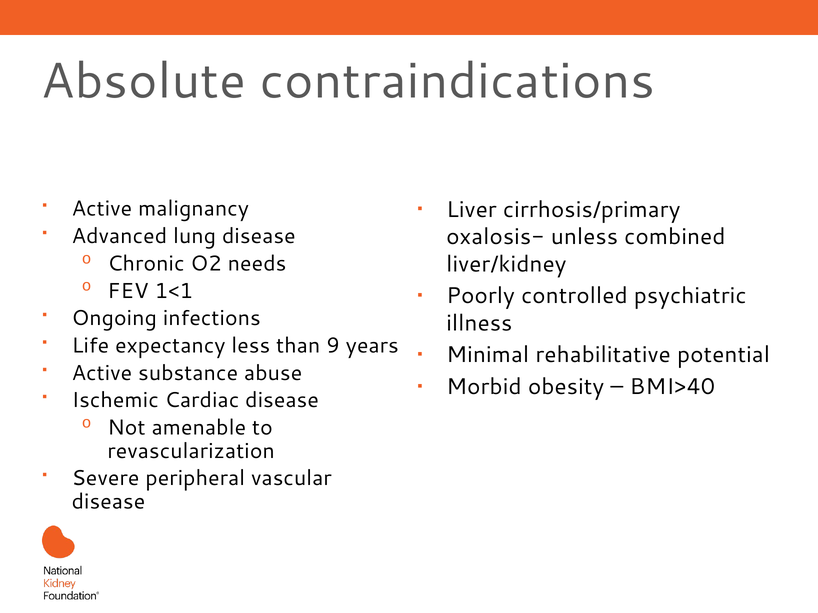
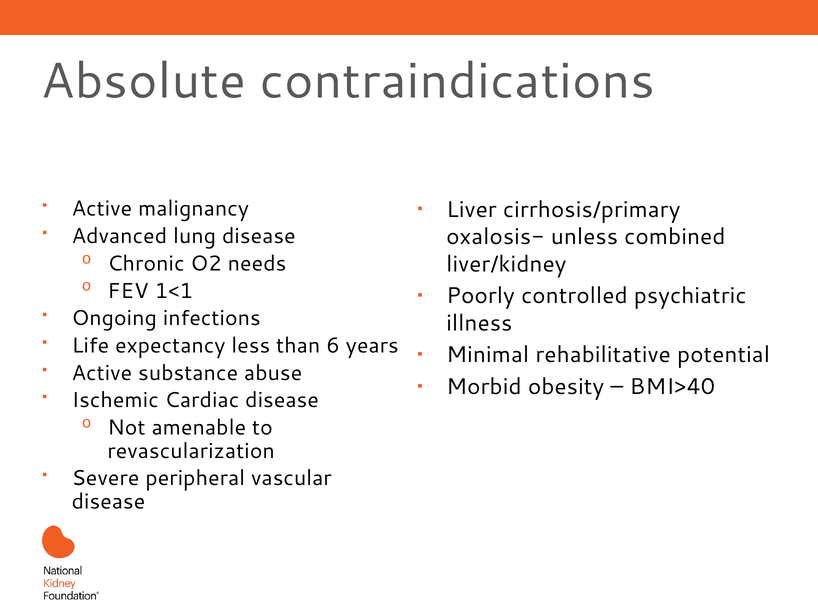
9: 9 -> 6
